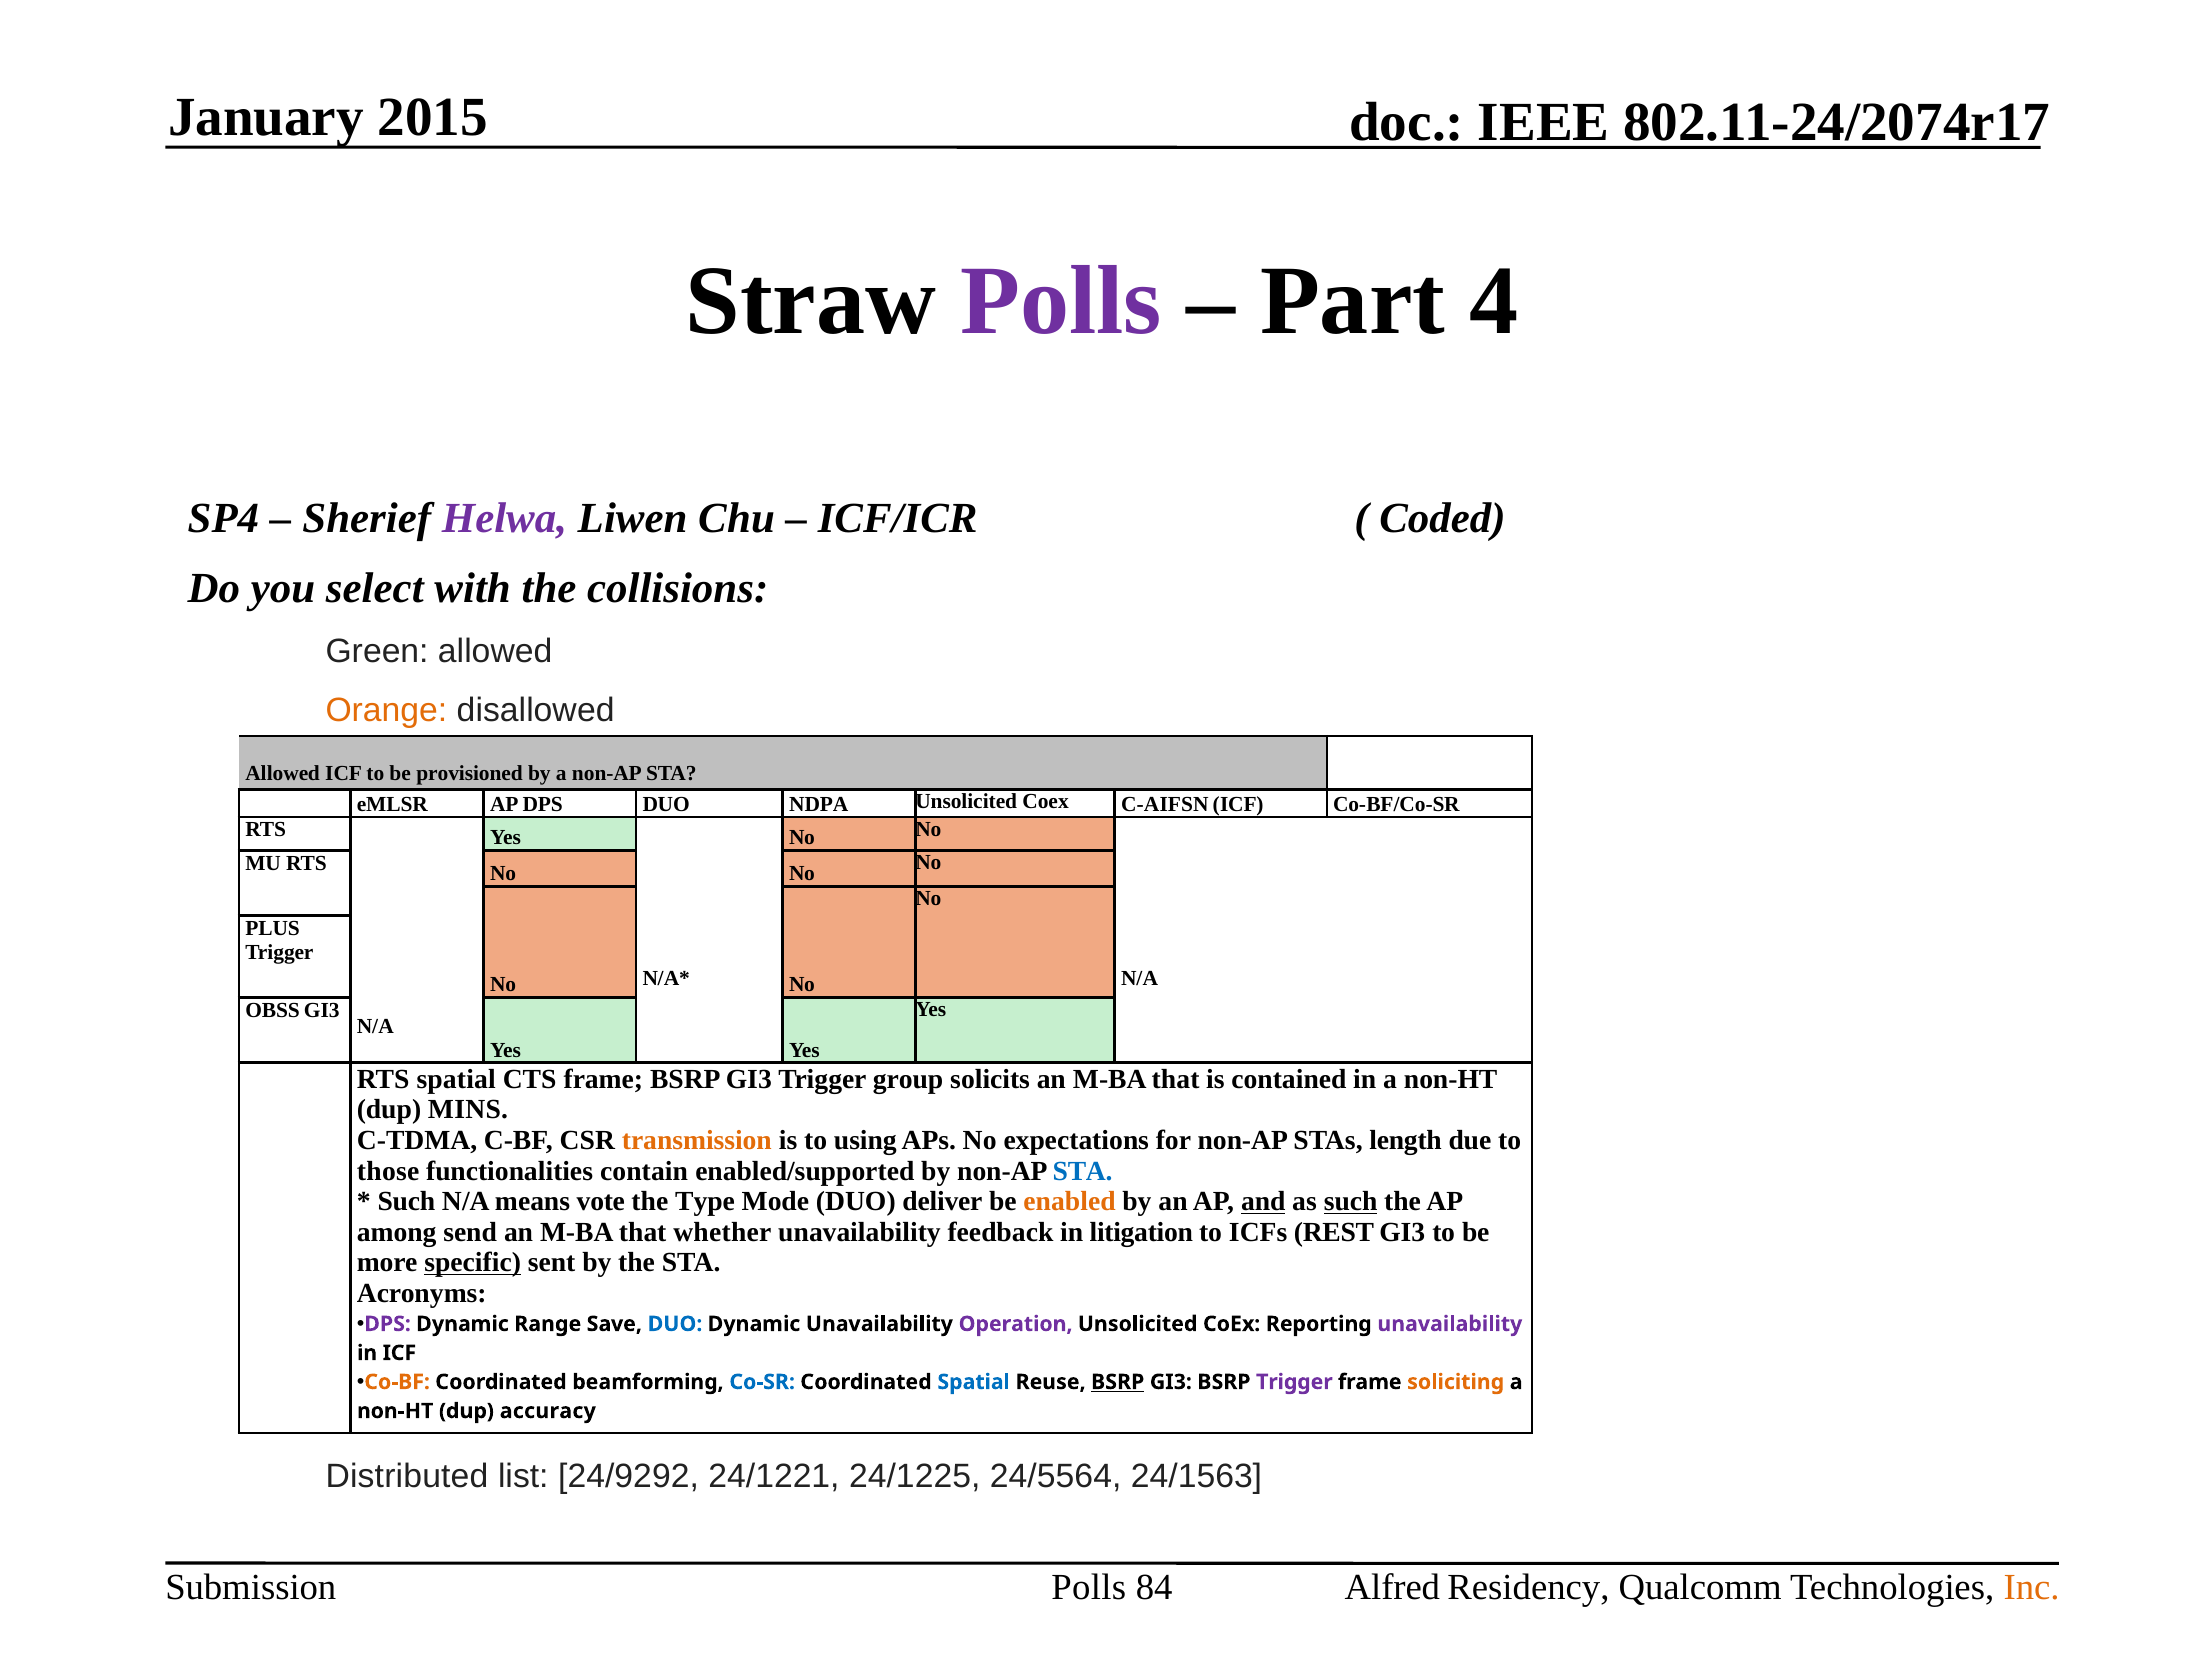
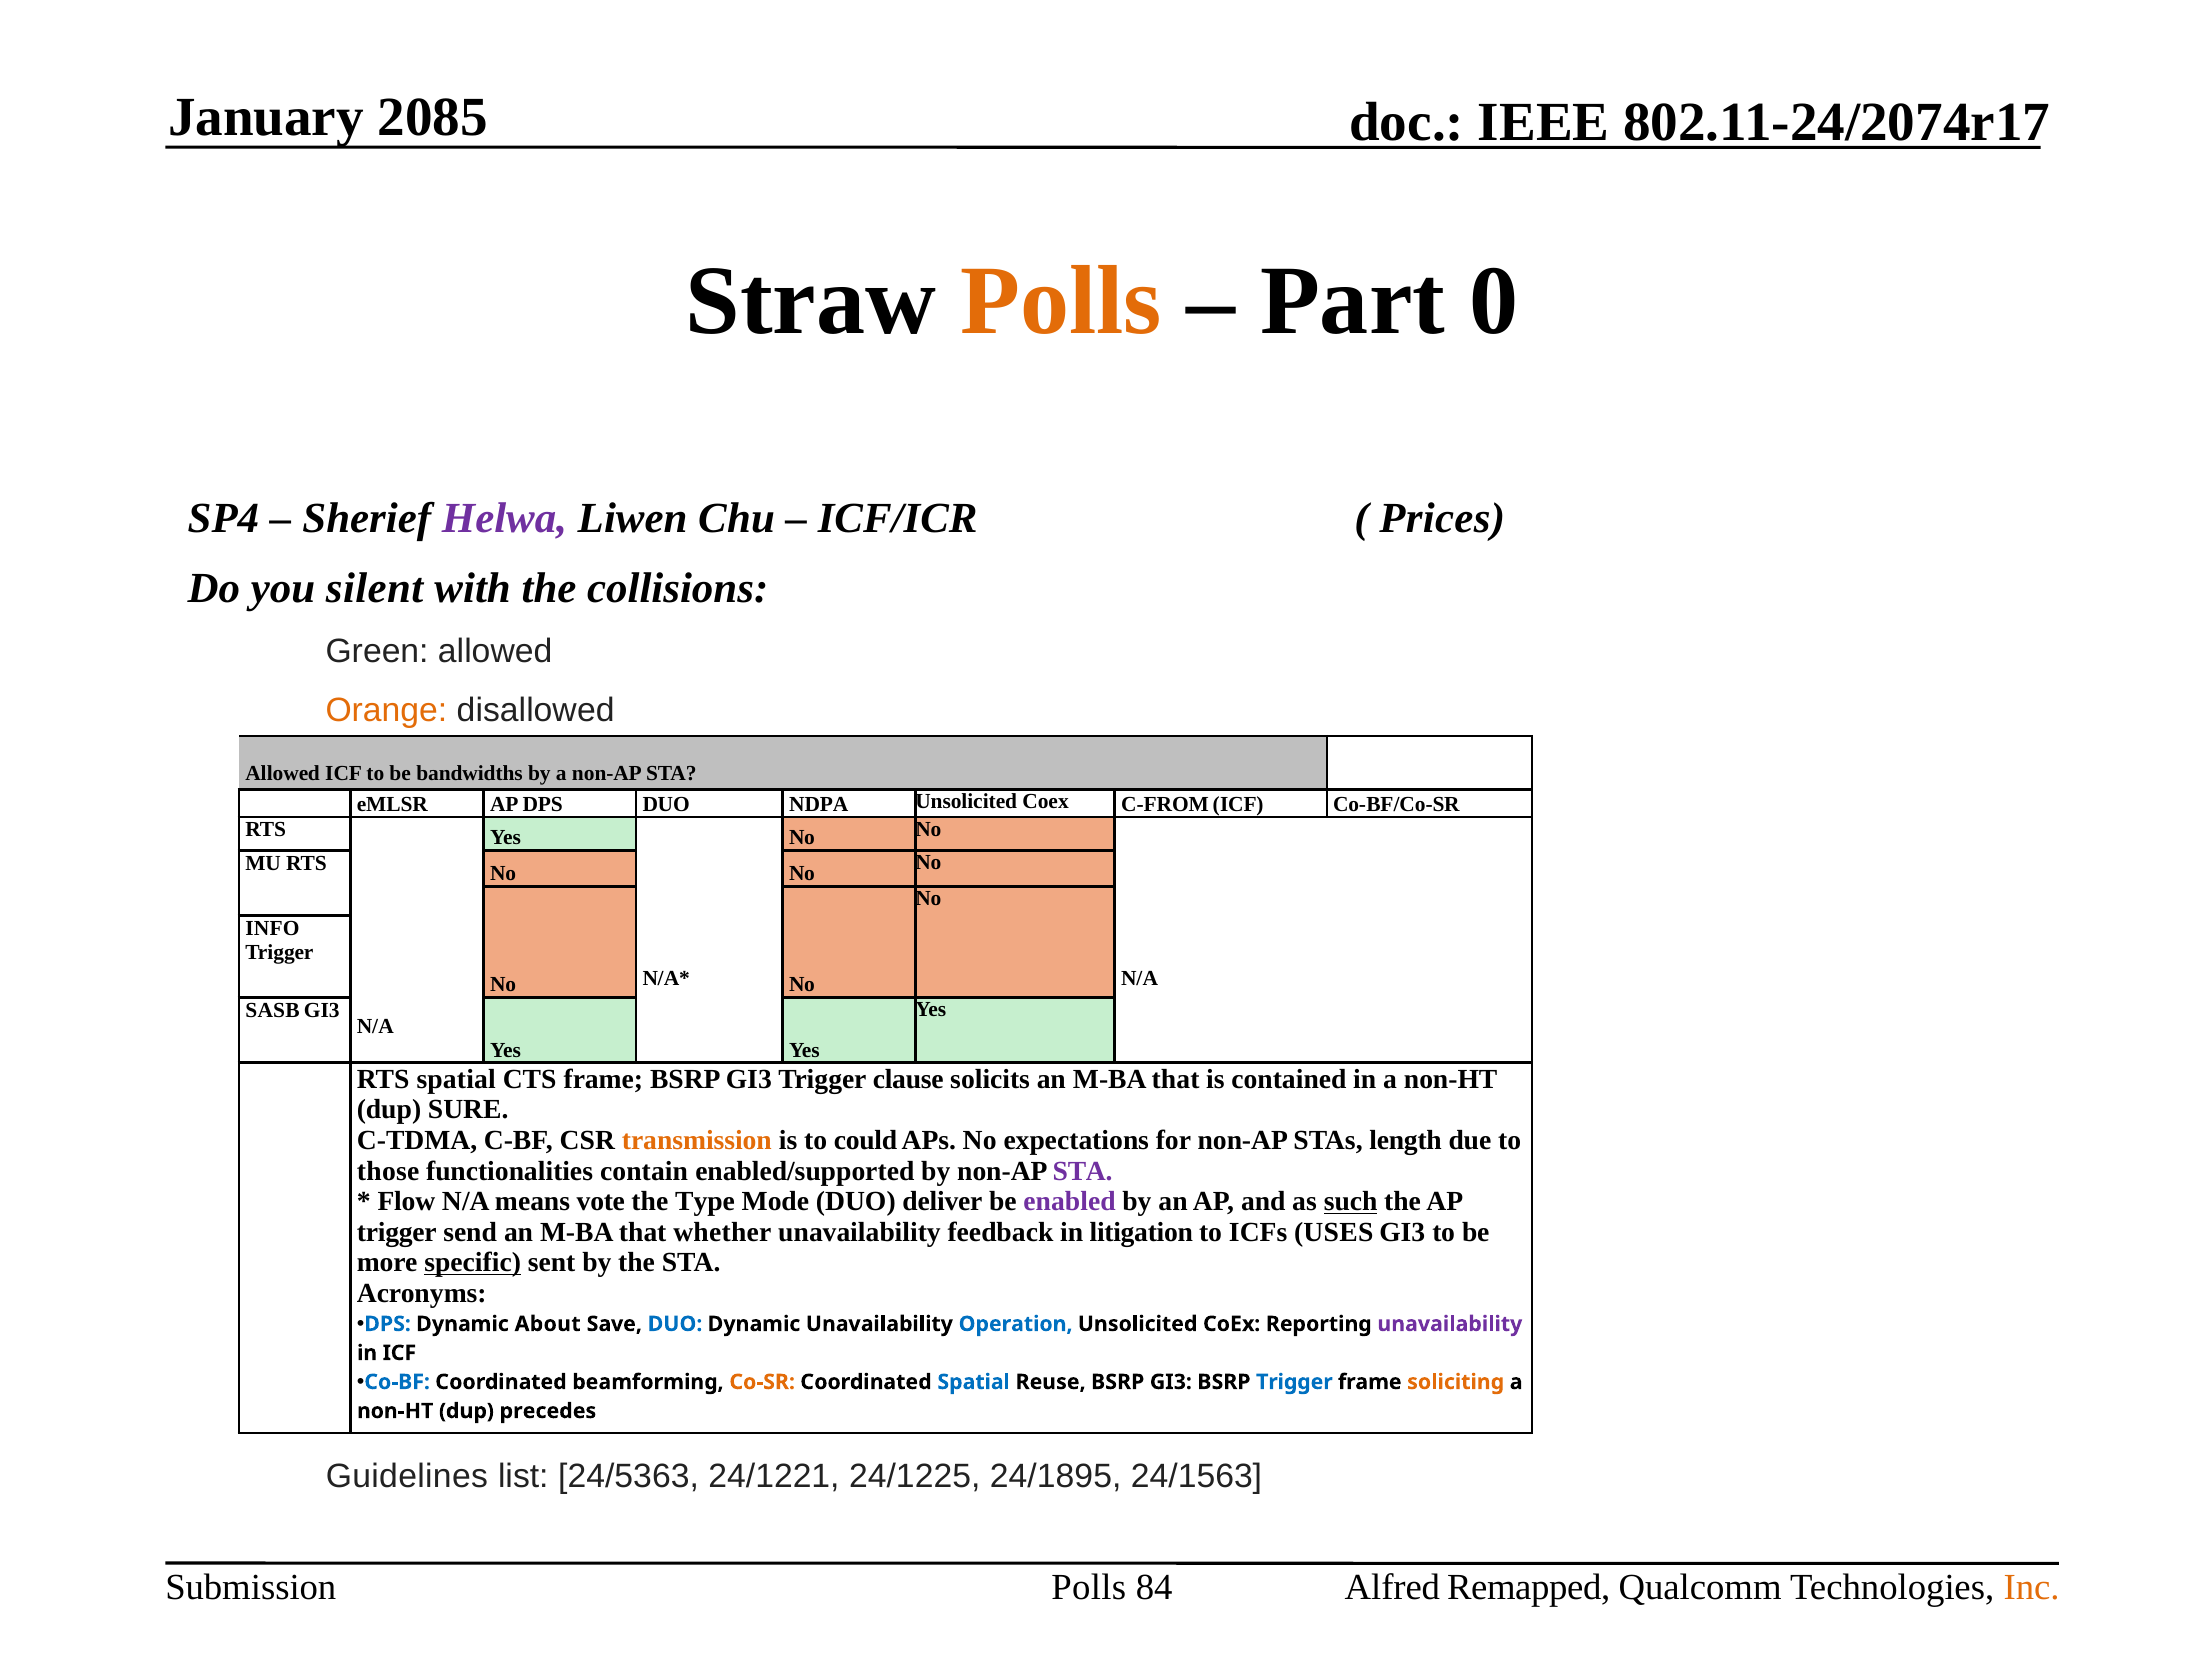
2015: 2015 -> 2085
Polls at (1061, 301) colour: purple -> orange
4: 4 -> 0
Coded: Coded -> Prices
select: select -> silent
provisioned: provisioned -> bandwidths
C-AIFSN: C-AIFSN -> C-FROM
PLUS: PLUS -> INFO
OBSS: OBSS -> SASB
group: group -> clause
MINS: MINS -> SURE
using: using -> could
STA at (1083, 1171) colour: blue -> purple
Such at (406, 1201): Such -> Flow
enabled colour: orange -> purple
and underline: present -> none
among at (397, 1232): among -> trigger
REST: REST -> USES
DPS at (388, 1324) colour: purple -> blue
Range: Range -> About
Operation colour: purple -> blue
Co-BF colour: orange -> blue
Co-SR colour: blue -> orange
BSRP at (1118, 1382) underline: present -> none
Trigger at (1294, 1382) colour: purple -> blue
accuracy: accuracy -> precedes
Distributed: Distributed -> Guidelines
24/9292: 24/9292 -> 24/5363
24/5564: 24/5564 -> 24/1895
Residency: Residency -> Remapped
